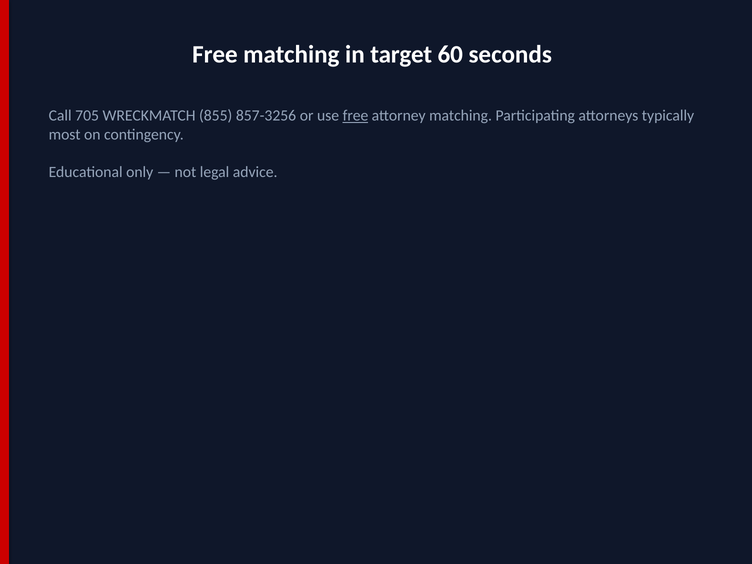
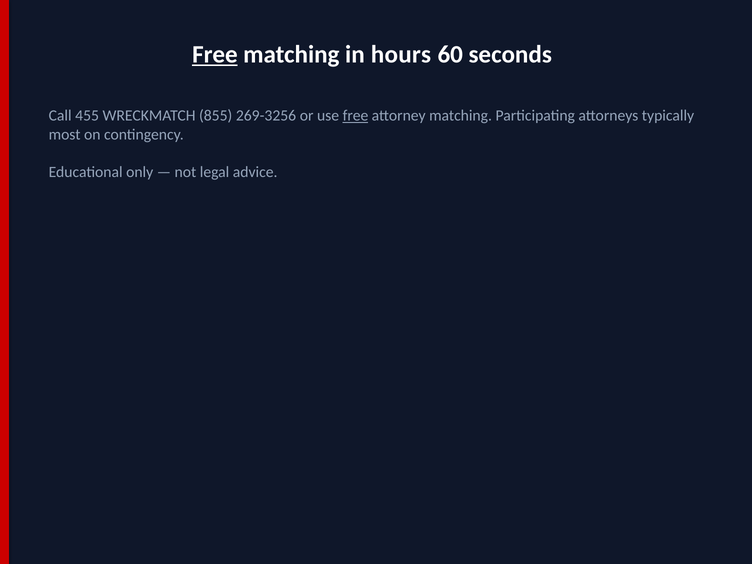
Free at (215, 54) underline: none -> present
target: target -> hours
705: 705 -> 455
857-3256: 857-3256 -> 269-3256
